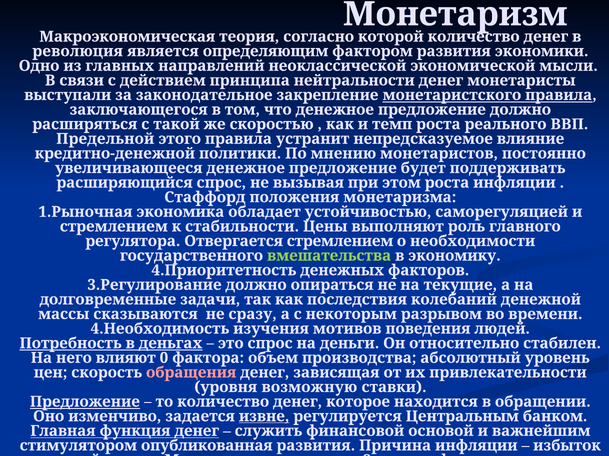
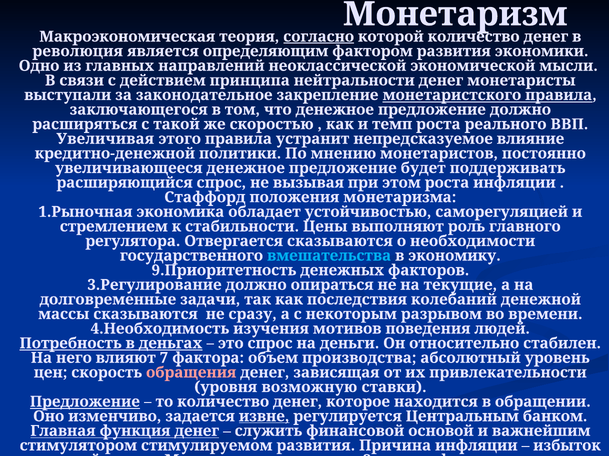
согласно underline: none -> present
Предельной: Предельной -> Увеличивая
Отвергается стремлением: стремлением -> сказываются
вмешательства colour: light green -> light blue
4.Приоритетность: 4.Приоритетность -> 9.Приоритетность
0: 0 -> 7
опубликованная: опубликованная -> стимулируемом
